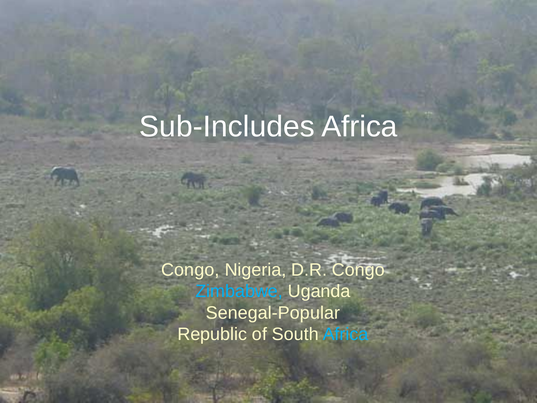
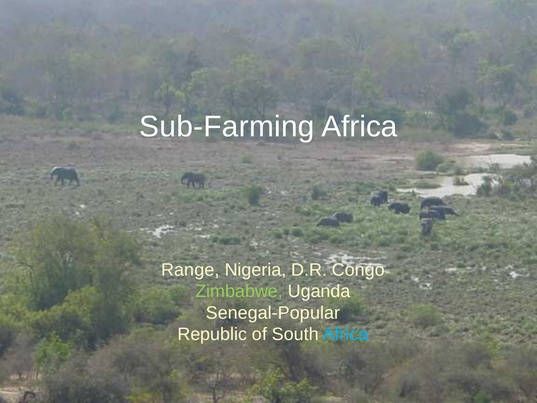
Sub-Includes: Sub-Includes -> Sub-Farming
Congo at (190, 270): Congo -> Range
Zimbabwe colour: light blue -> light green
